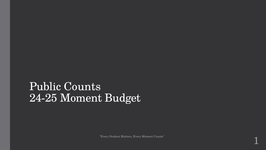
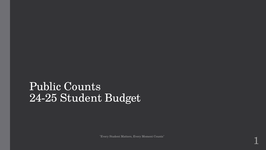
24-25 Moment: Moment -> Student
